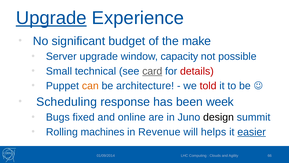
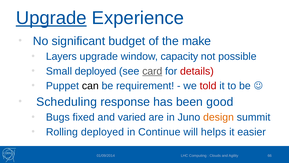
Server: Server -> Layers
Small technical: technical -> deployed
can colour: orange -> black
architecture: architecture -> requirement
week: week -> good
online: online -> varied
design colour: black -> orange
Rolling machines: machines -> deployed
Revenue: Revenue -> Continue
easier underline: present -> none
